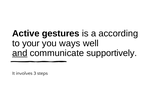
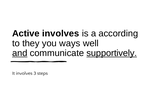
Active gestures: gestures -> involves
your: your -> they
supportively underline: none -> present
